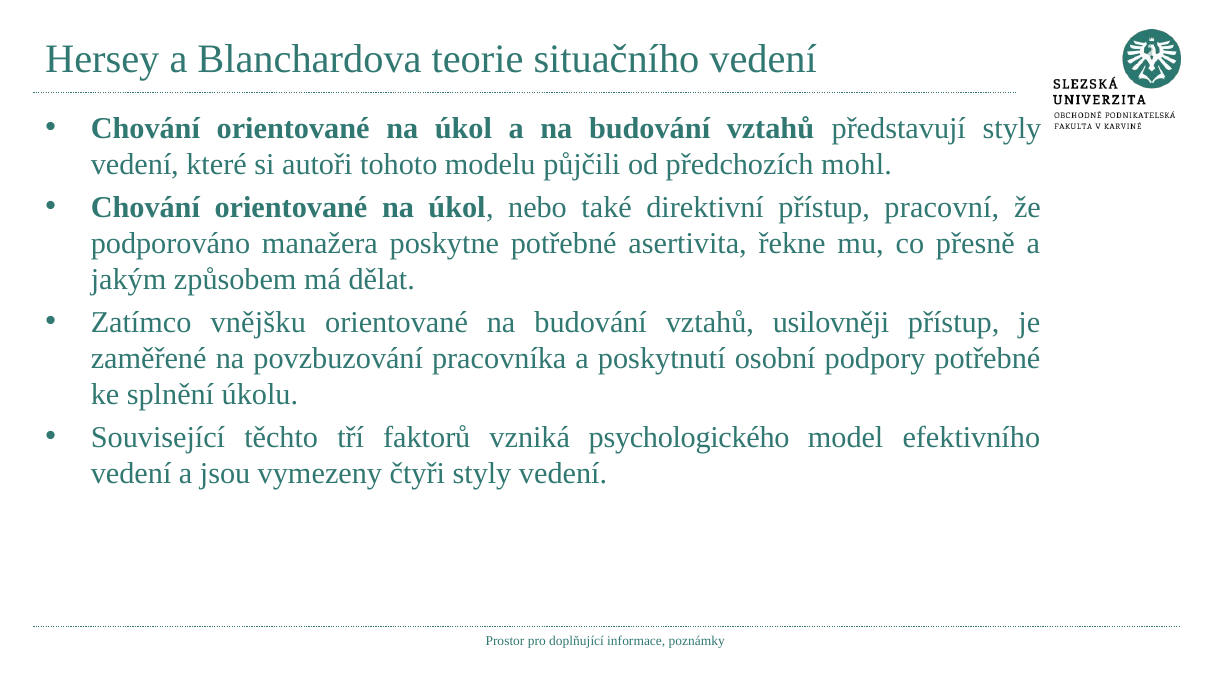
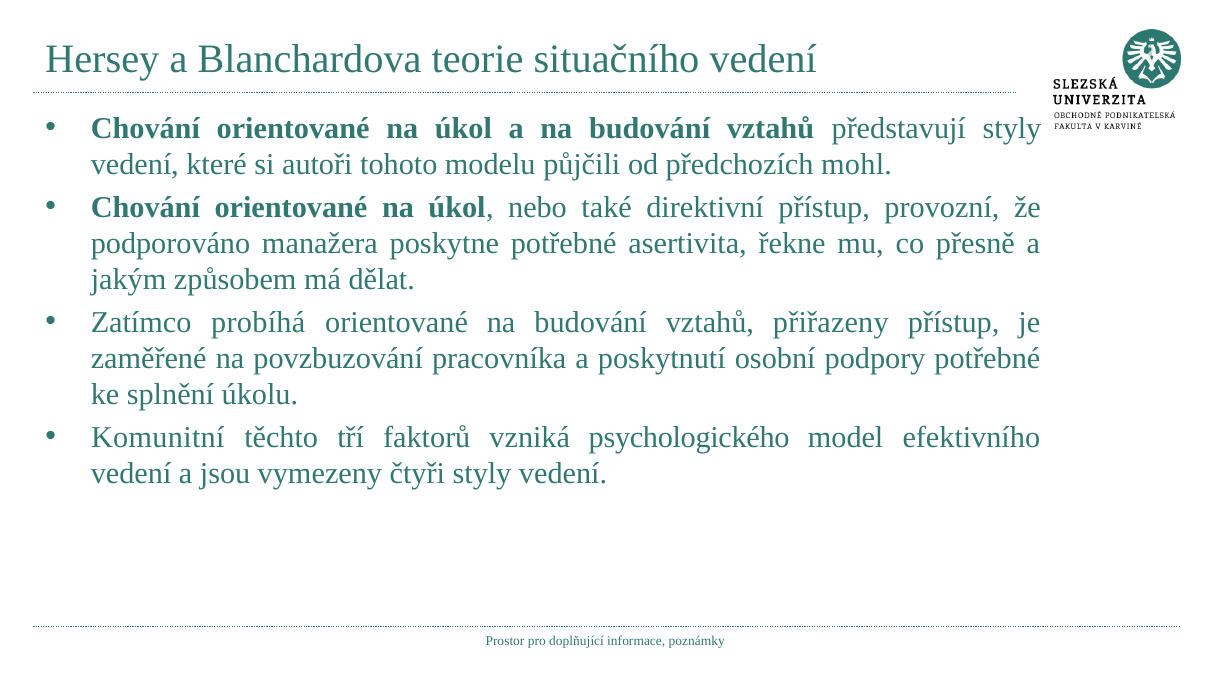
pracovní: pracovní -> provozní
vnějšku: vnějšku -> probíhá
usilovněji: usilovněji -> přiřazeny
Související: Související -> Komunitní
